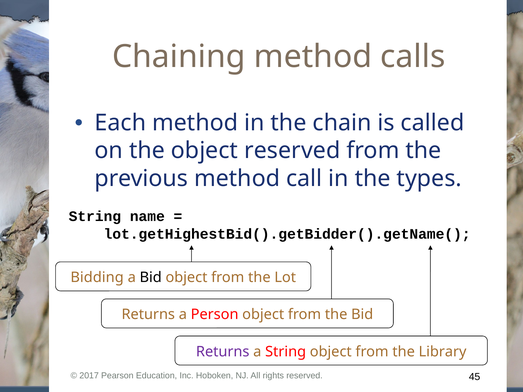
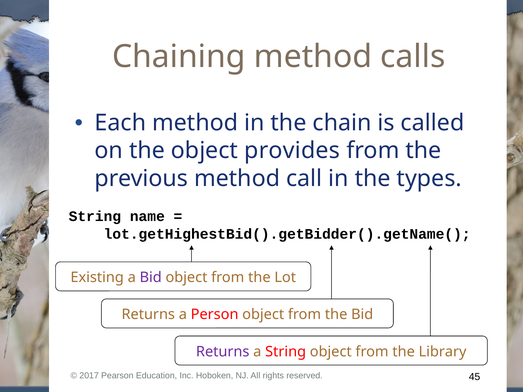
object reserved: reserved -> provides
Bidding: Bidding -> Existing
Bid at (151, 278) colour: black -> purple
